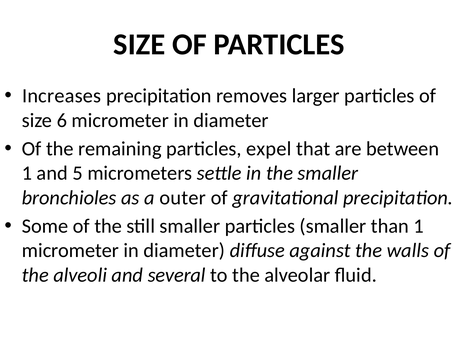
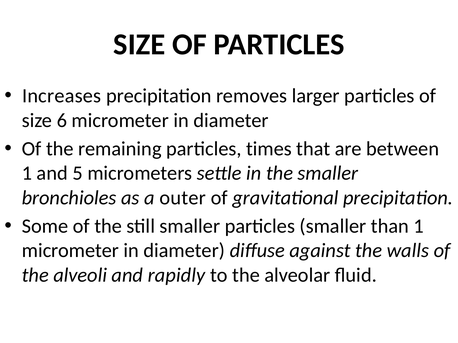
expel: expel -> times
several: several -> rapidly
